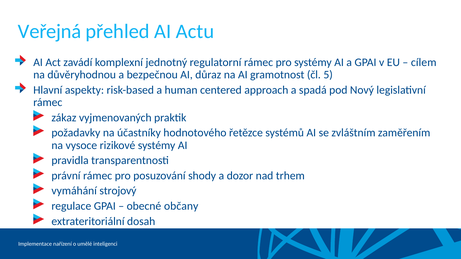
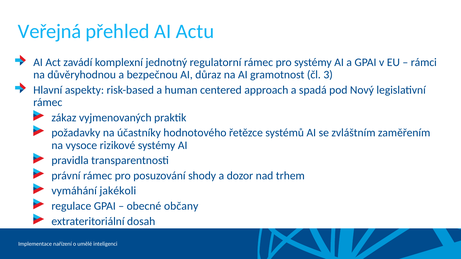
cílem: cílem -> rámci
5: 5 -> 3
strojový: strojový -> jakékoli
